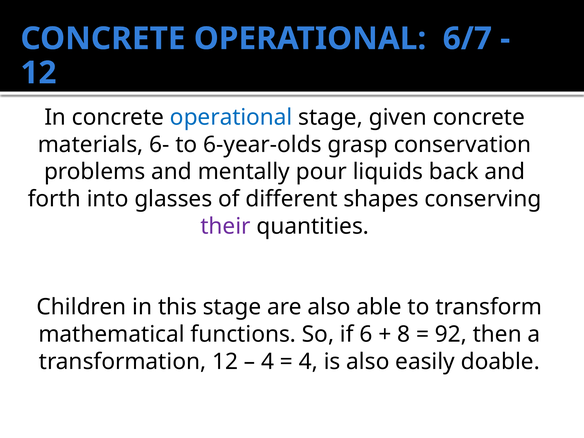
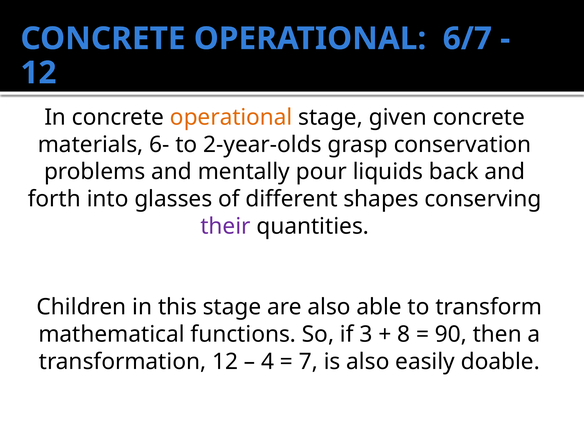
operational at (231, 117) colour: blue -> orange
6-year-olds: 6-year-olds -> 2-year-olds
6: 6 -> 3
92: 92 -> 90
4 at (308, 362): 4 -> 7
